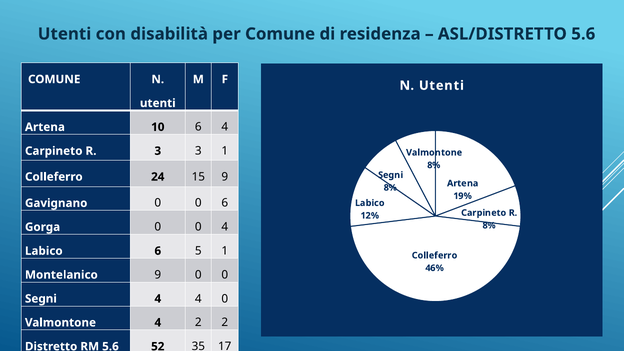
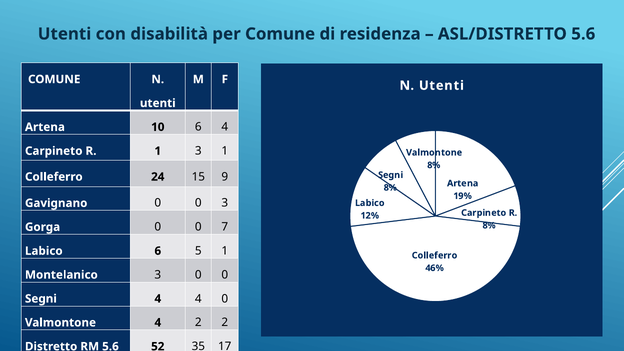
R 3: 3 -> 1
0 6: 6 -> 3
0 4: 4 -> 7
9 at (158, 275): 9 -> 3
